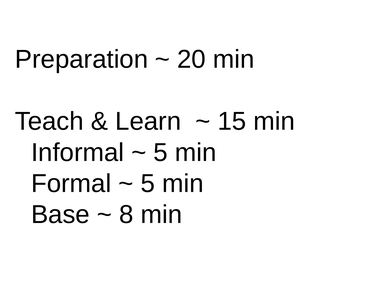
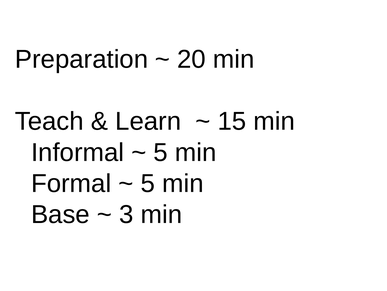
8: 8 -> 3
